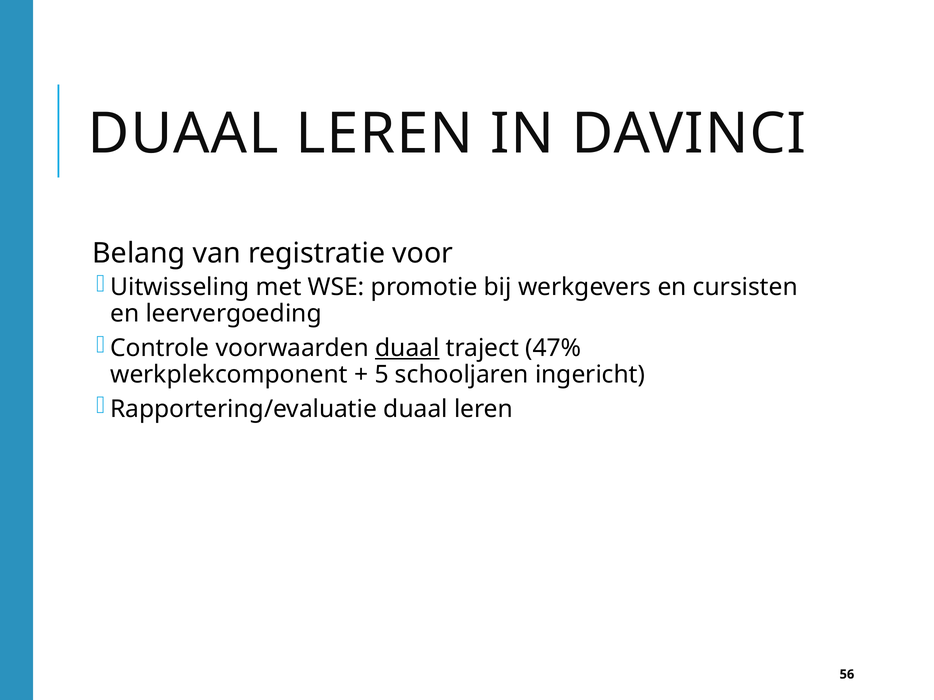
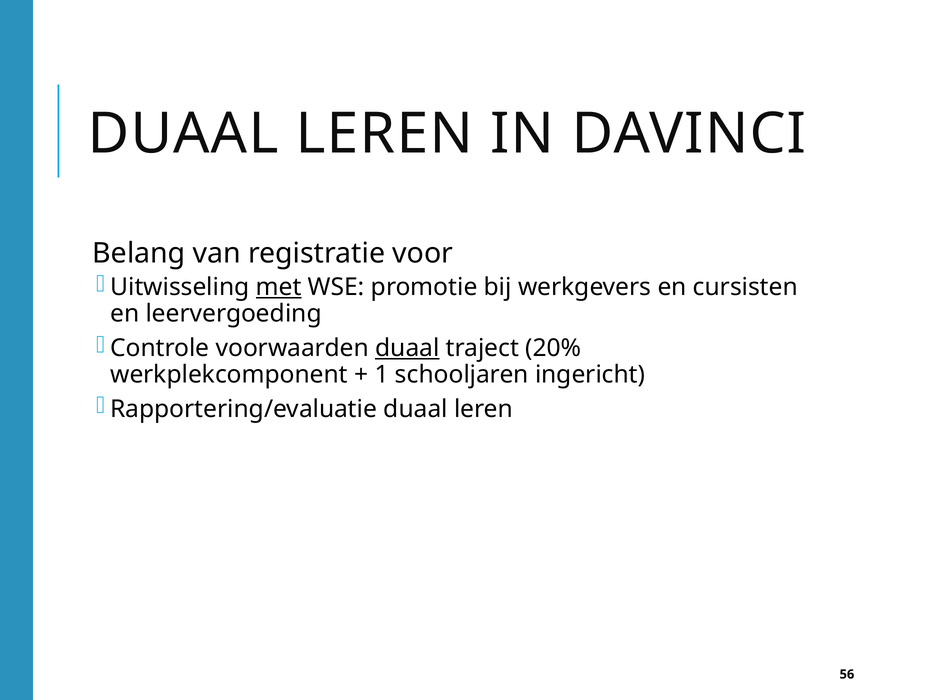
met underline: none -> present
47%: 47% -> 20%
5: 5 -> 1
